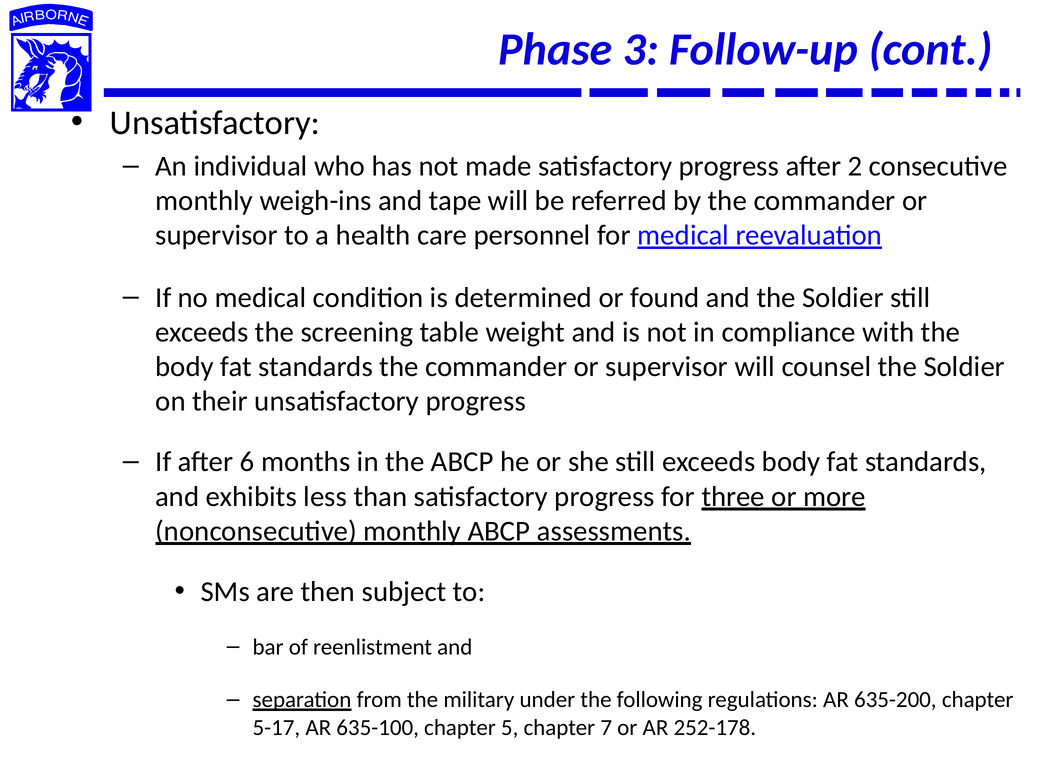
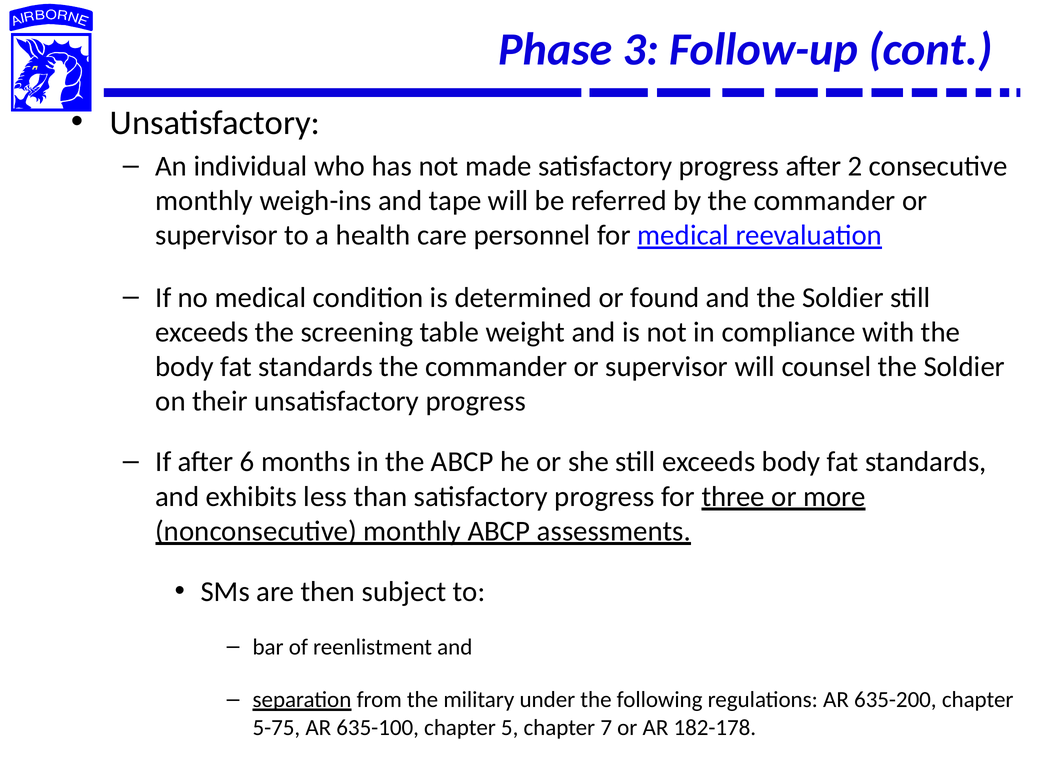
5-17: 5-17 -> 5-75
252-178: 252-178 -> 182-178
